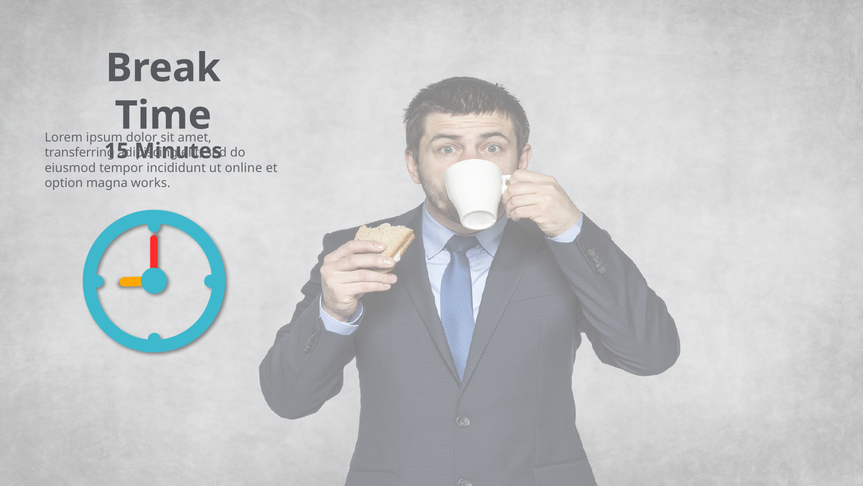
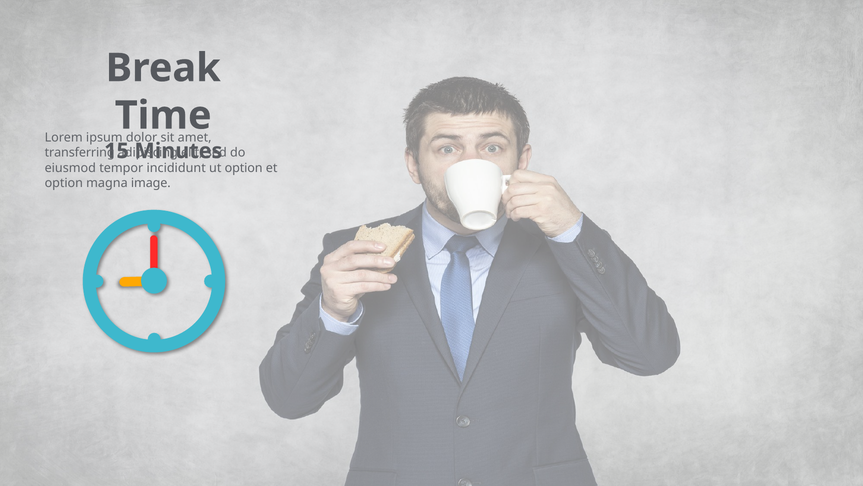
online at (244, 168): online -> option
works: works -> image
